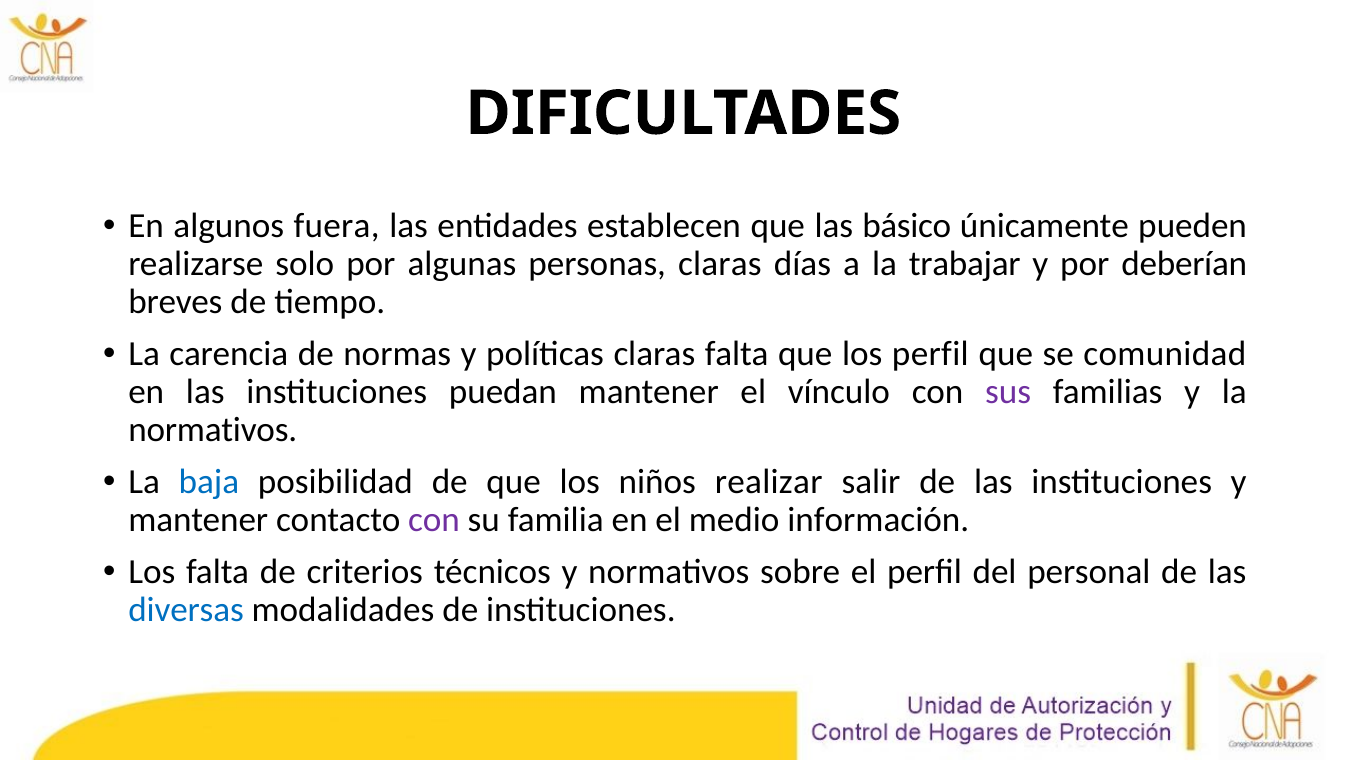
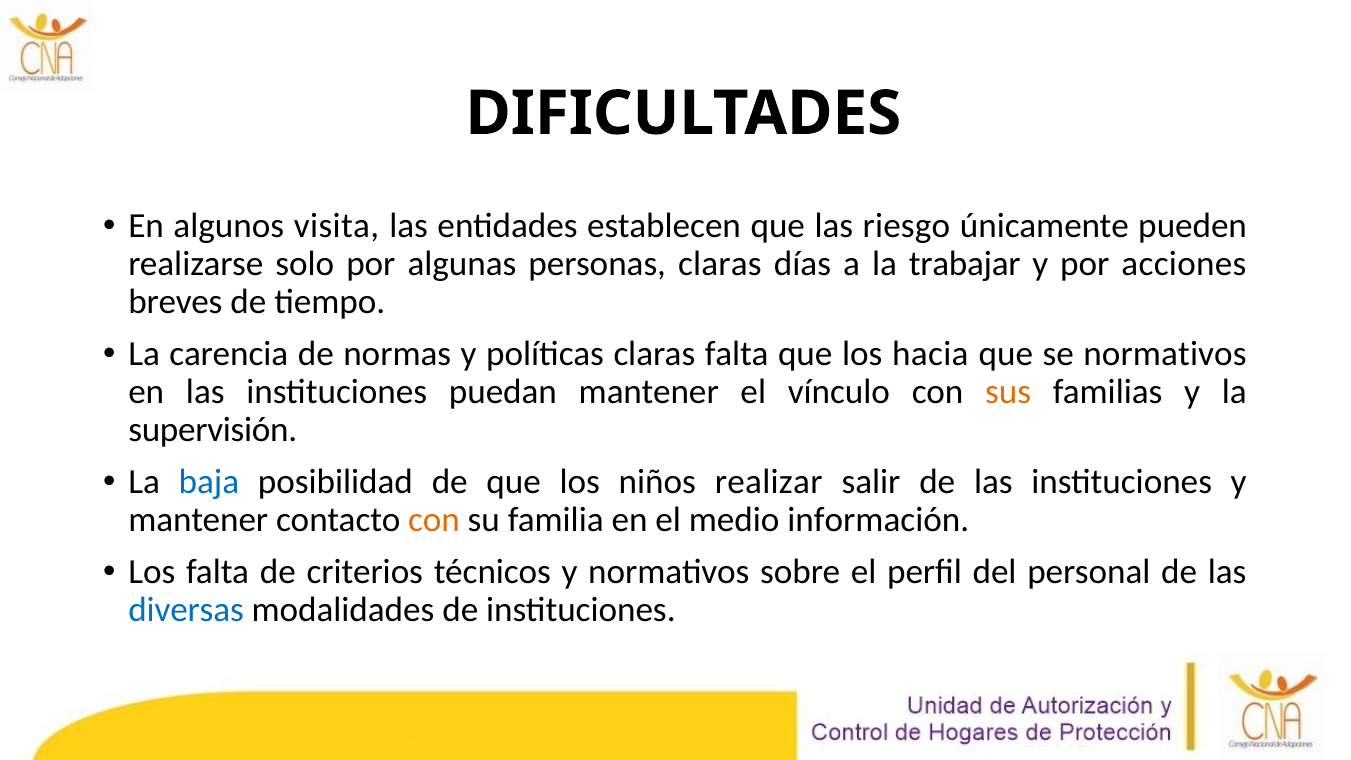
fuera: fuera -> visita
básico: básico -> riesgo
deberían: deberían -> acciones
los perfil: perfil -> hacia
se comunidad: comunidad -> normativos
sus colour: purple -> orange
normativos at (213, 430): normativos -> supervisión
con at (434, 520) colour: purple -> orange
